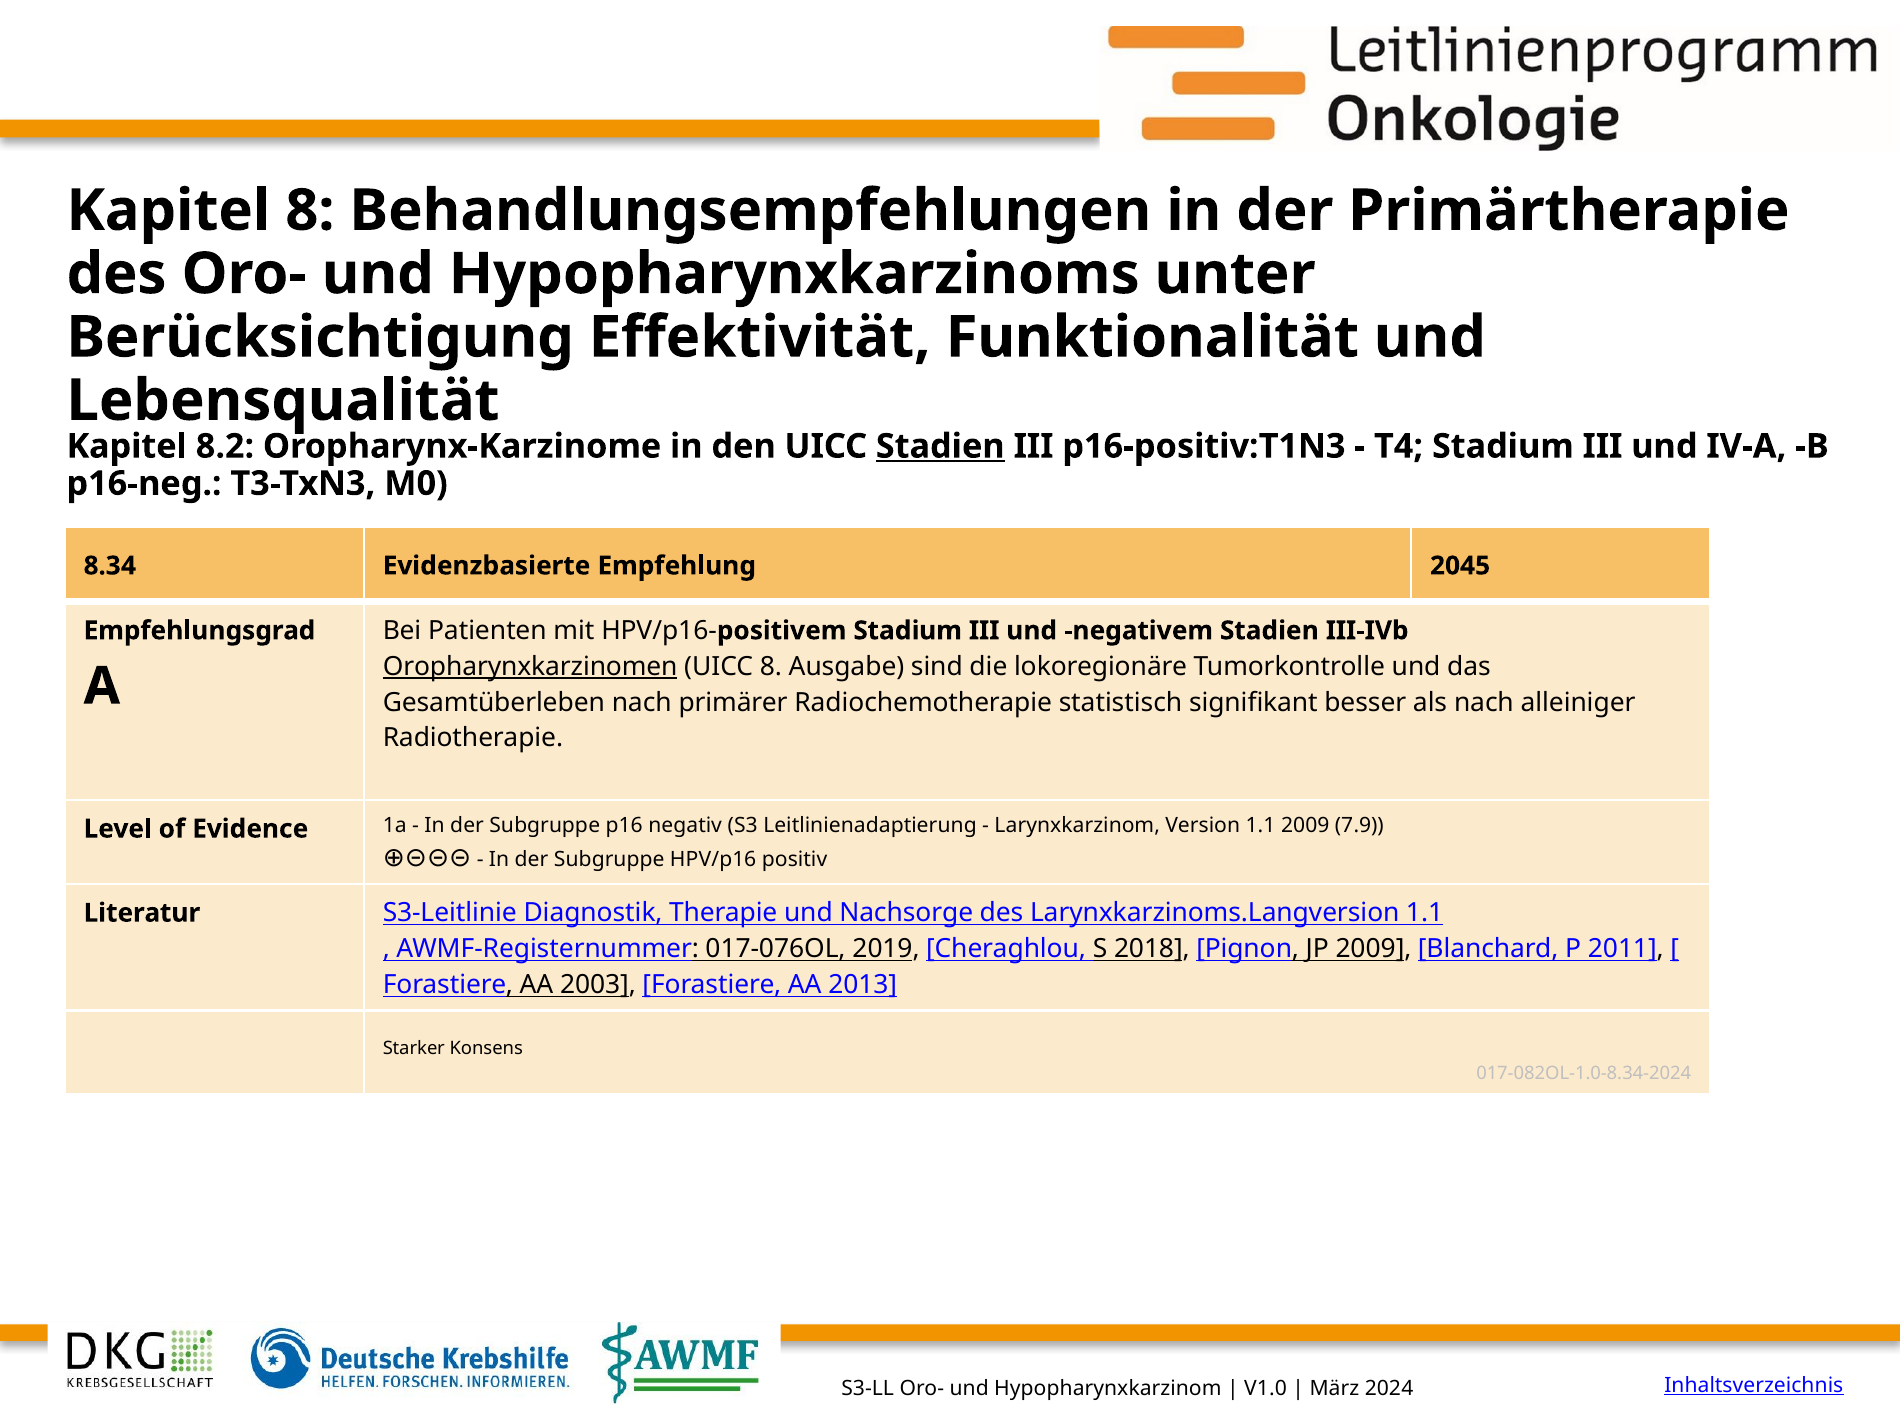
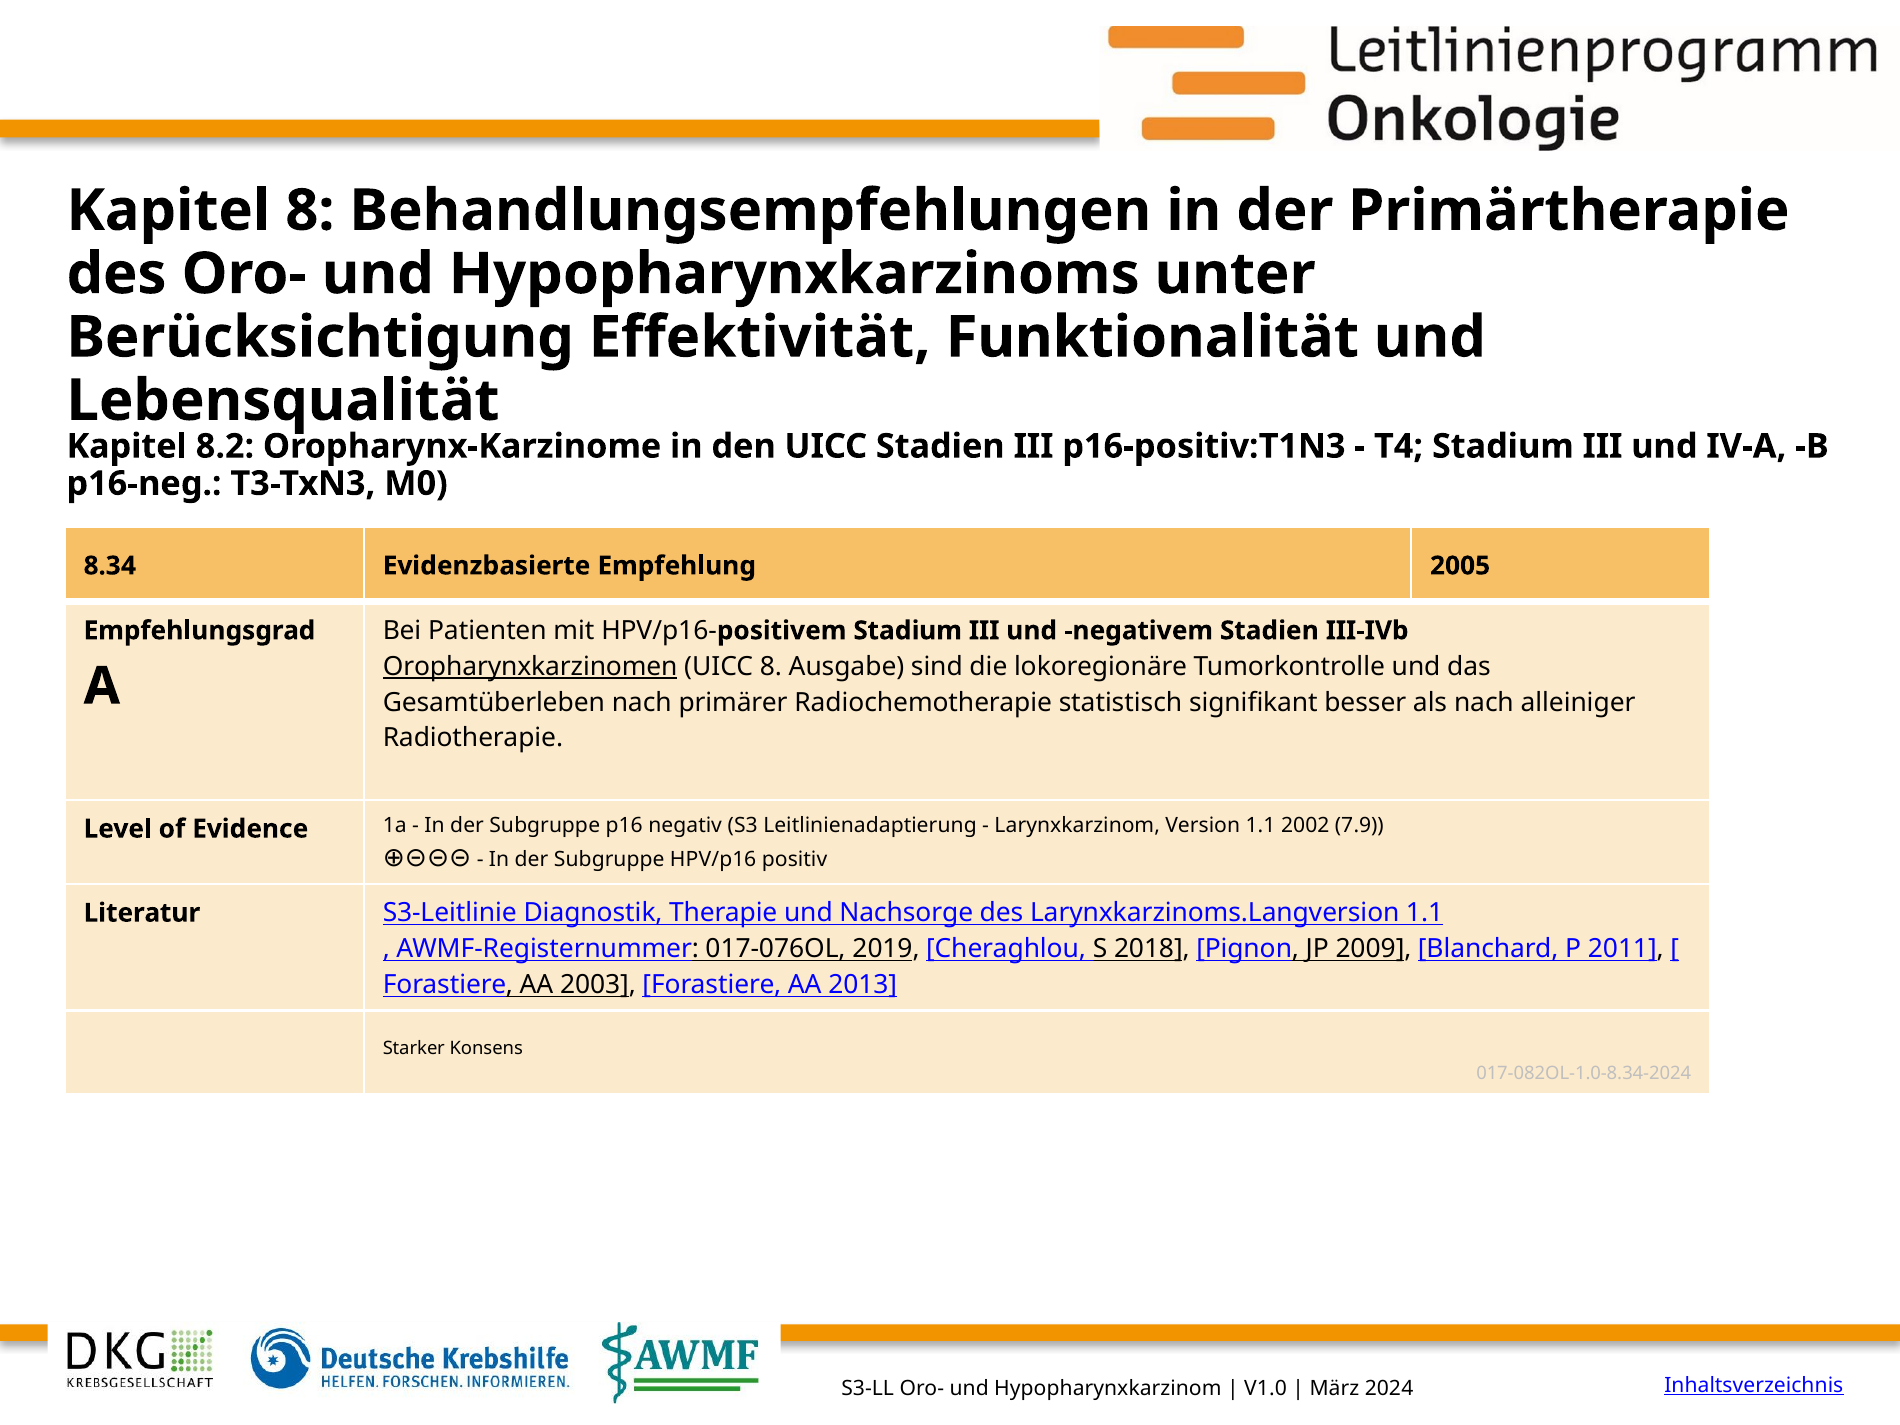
Stadien at (940, 446) underline: present -> none
2045: 2045 -> 2005
1.1 2009: 2009 -> 2002
